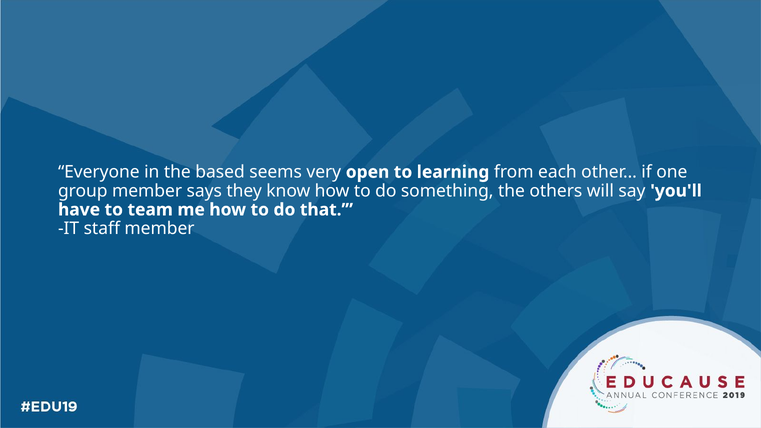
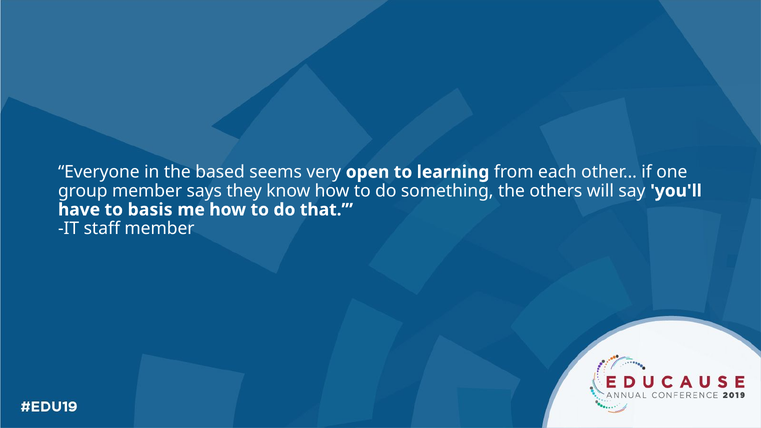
team: team -> basis
